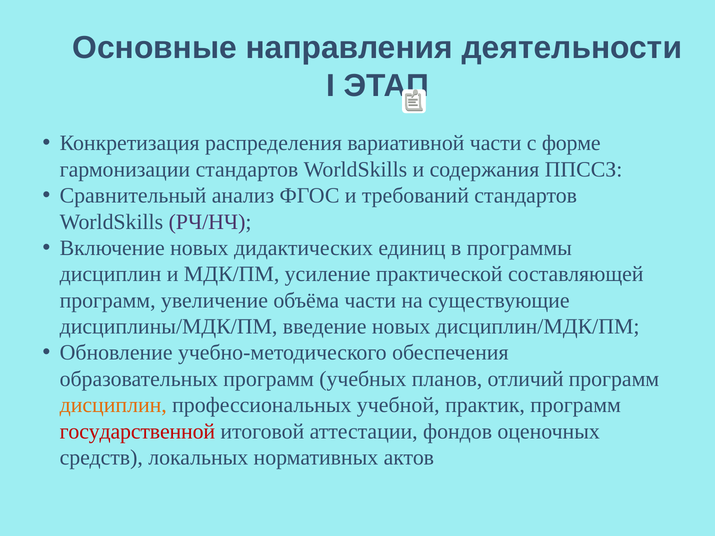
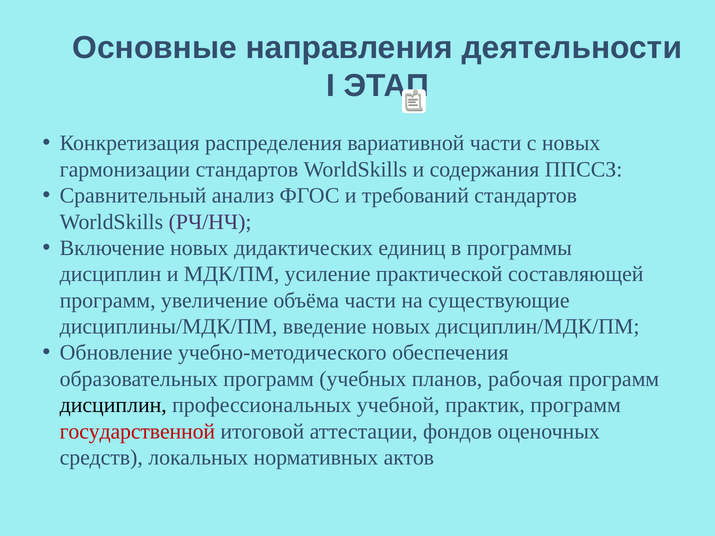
с форме: форме -> новых
отличий: отличий -> рабочая
дисциплин at (113, 405) colour: orange -> black
